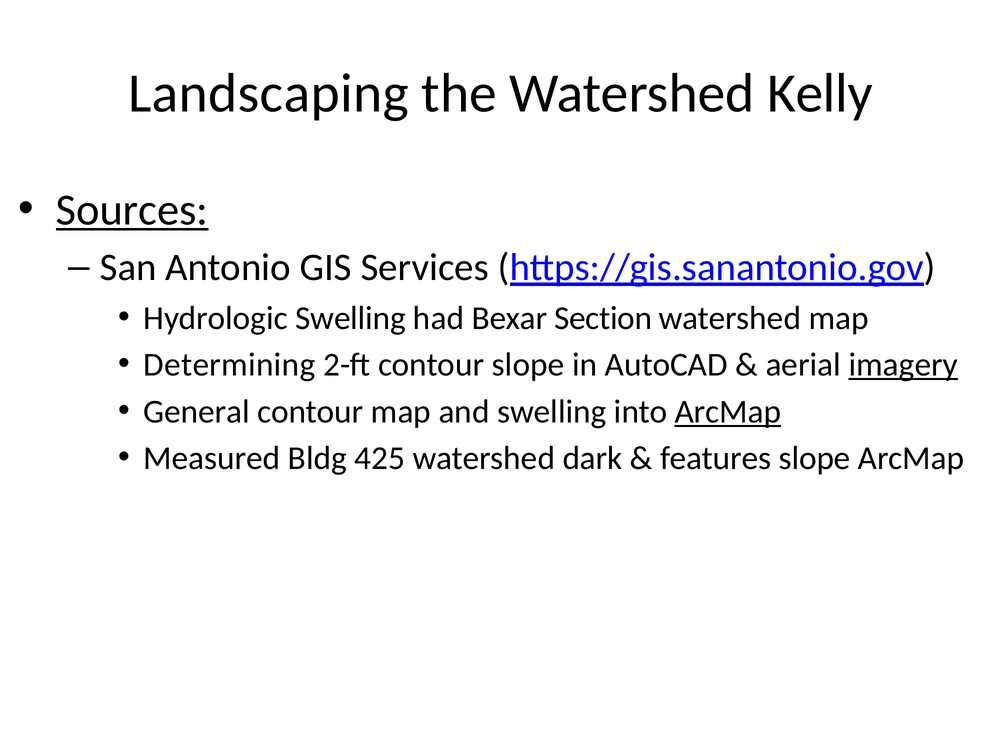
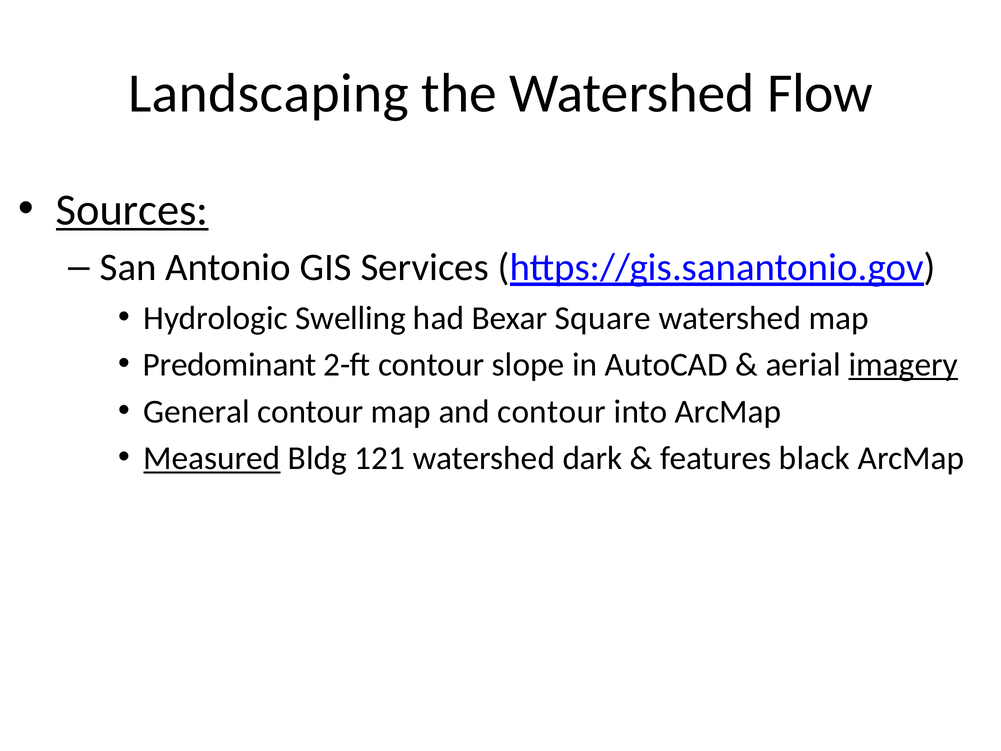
Kelly: Kelly -> Flow
Section: Section -> Square
Determining: Determining -> Predominant
and swelling: swelling -> contour
ArcMap at (728, 411) underline: present -> none
Measured underline: none -> present
425: 425 -> 121
features slope: slope -> black
